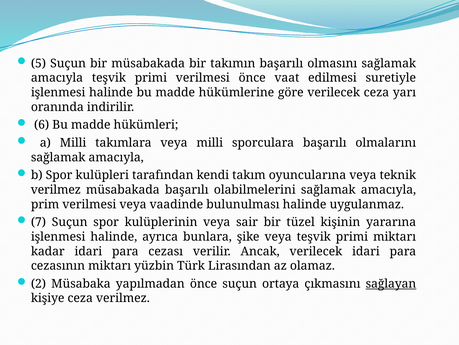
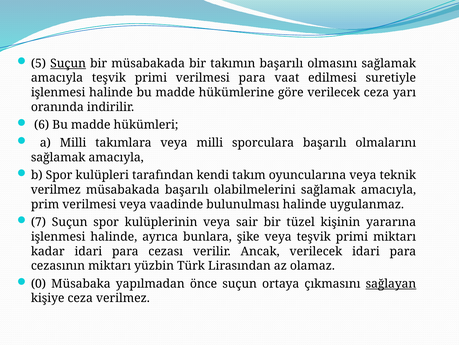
Suçun at (68, 63) underline: none -> present
verilmesi önce: önce -> para
2: 2 -> 0
